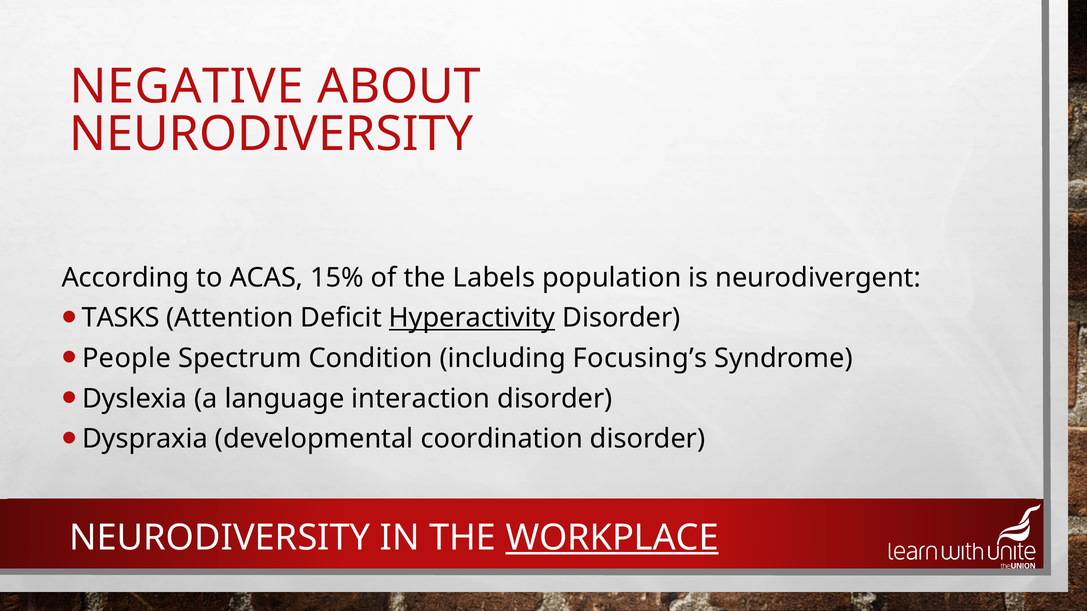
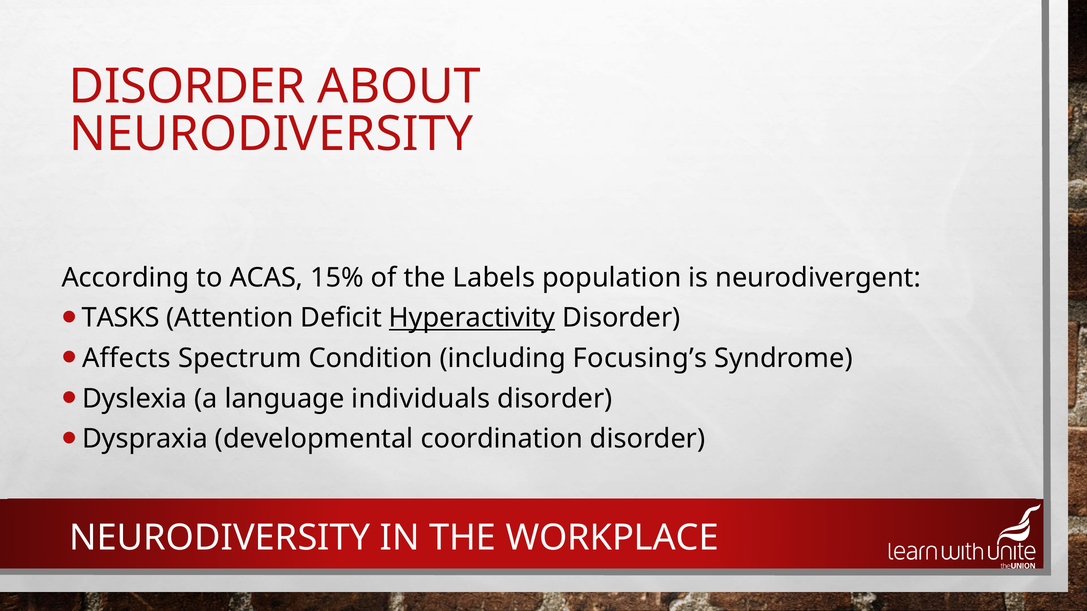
NEGATIVE at (187, 87): NEGATIVE -> DISORDER
People: People -> Affects
interaction: interaction -> individuals
WORKPLACE underline: present -> none
